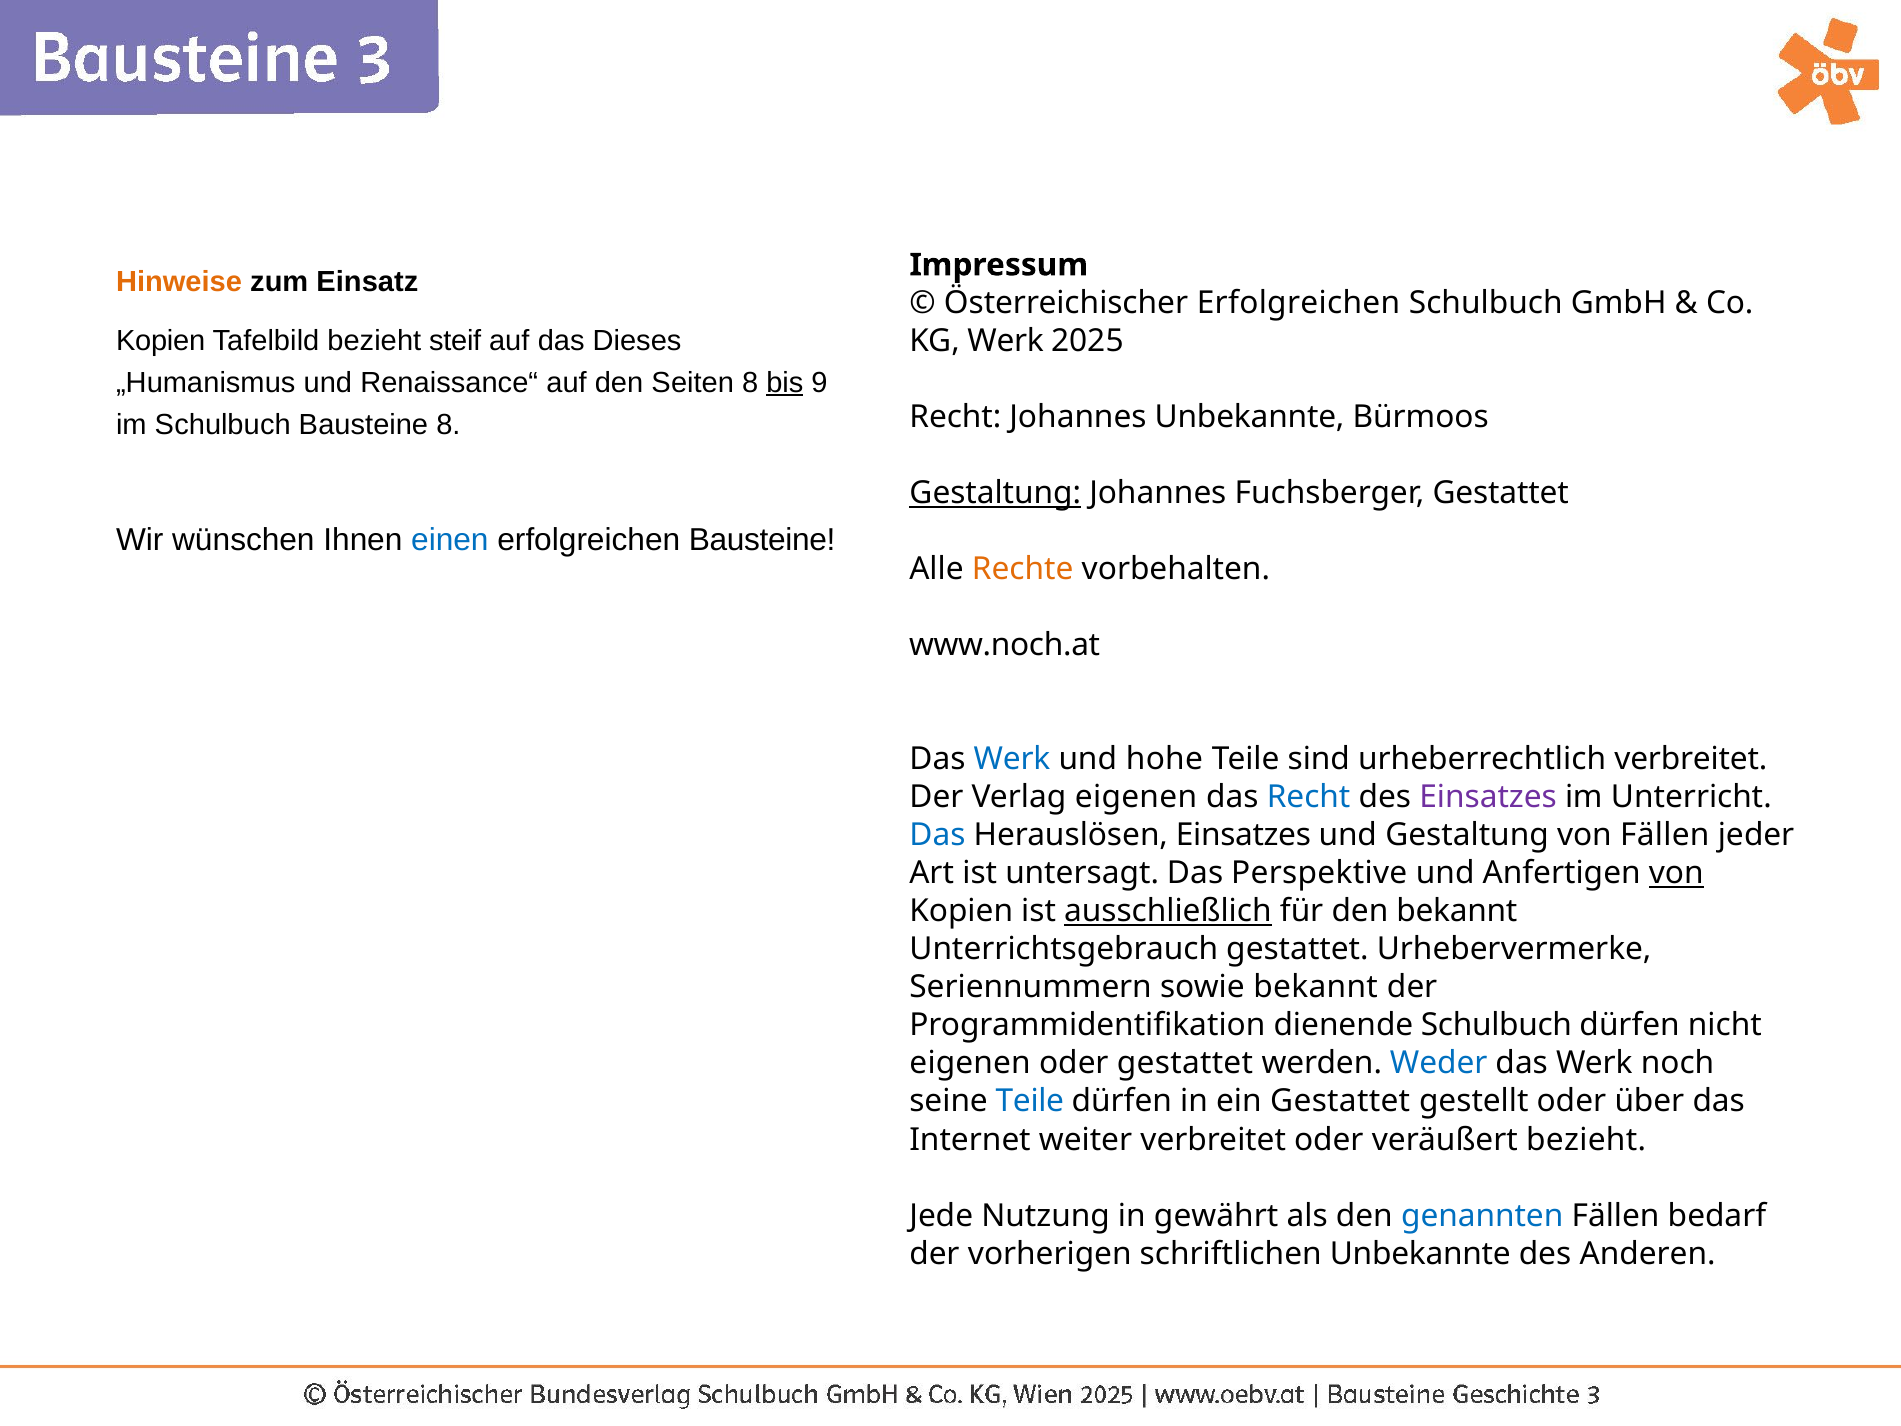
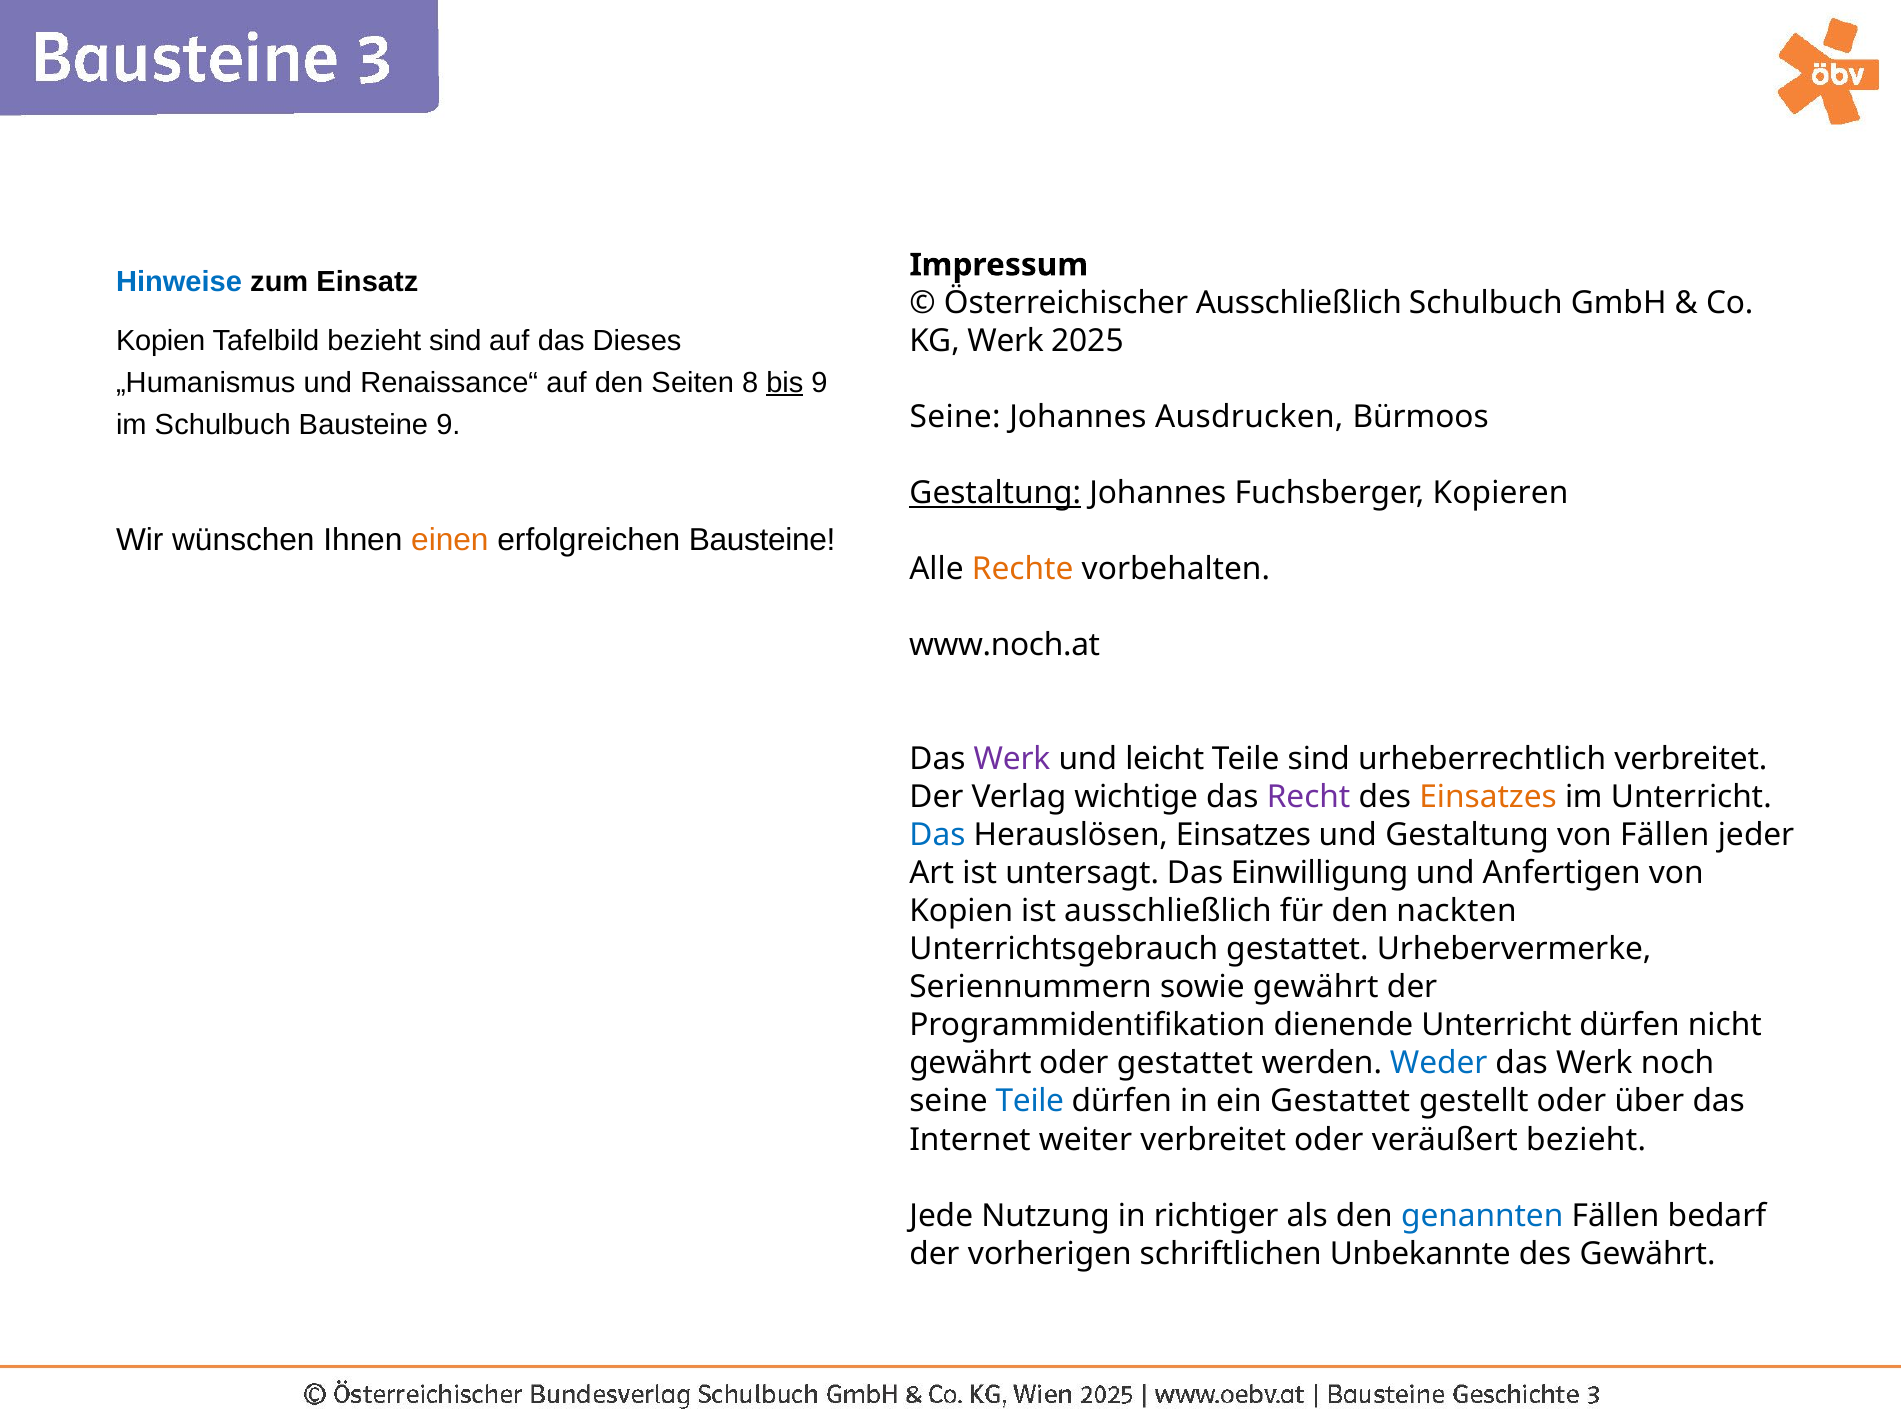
Hinweise colour: orange -> blue
Österreichischer Erfolgreichen: Erfolgreichen -> Ausschließlich
bezieht steif: steif -> sind
Recht at (955, 417): Recht -> Seine
Johannes Unbekannte: Unbekannte -> Ausdrucken
Bausteine 8: 8 -> 9
Fuchsberger Gestattet: Gestattet -> Kopieren
einen colour: blue -> orange
Werk at (1012, 759) colour: blue -> purple
hohe: hohe -> leicht
Verlag eigenen: eigenen -> wichtige
Recht at (1309, 797) colour: blue -> purple
Einsatzes at (1488, 797) colour: purple -> orange
Perspektive: Perspektive -> Einwilligung
von at (1676, 873) underline: present -> none
ausschließlich at (1168, 911) underline: present -> none
den bekannt: bekannt -> nackten
sowie bekannt: bekannt -> gewährt
dienende Schulbuch: Schulbuch -> Unterricht
eigenen at (970, 1063): eigenen -> gewährt
gewährt: gewährt -> richtiger
des Anderen: Anderen -> Gewährt
